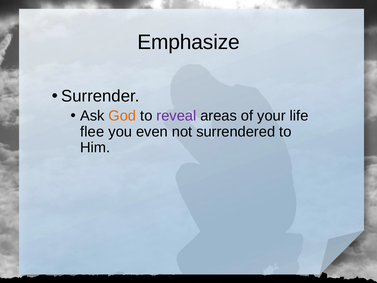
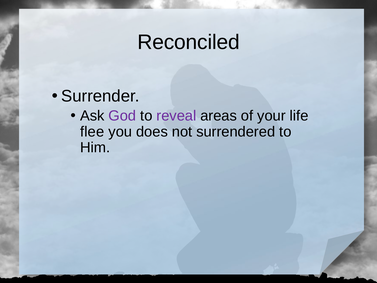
Emphasize: Emphasize -> Reconciled
God colour: orange -> purple
even: even -> does
